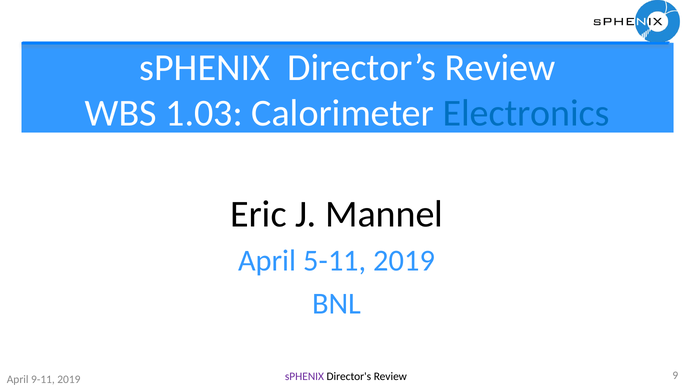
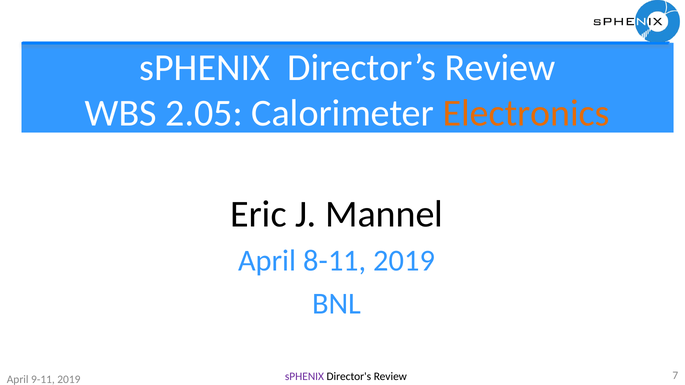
1.03: 1.03 -> 2.05
Electronics colour: blue -> orange
5-11: 5-11 -> 8-11
9: 9 -> 7
